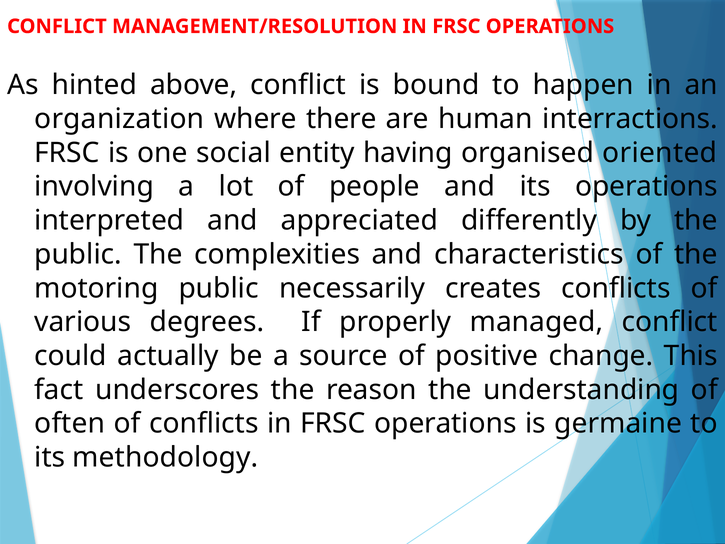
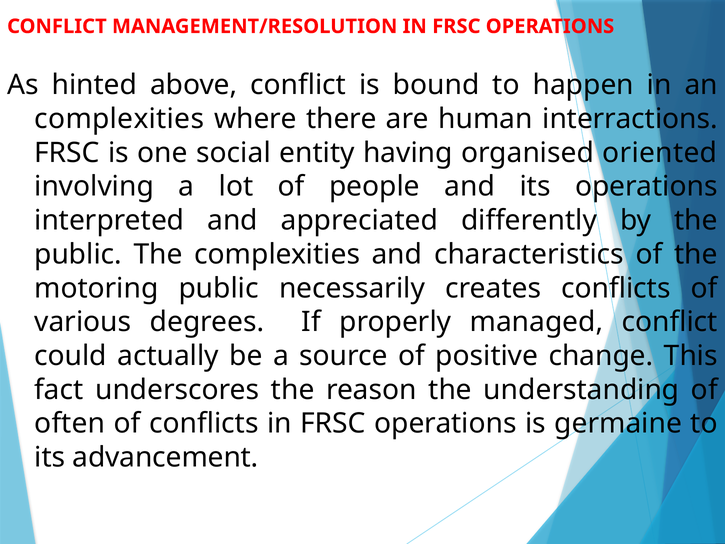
organization at (119, 119): organization -> complexities
methodology: methodology -> advancement
